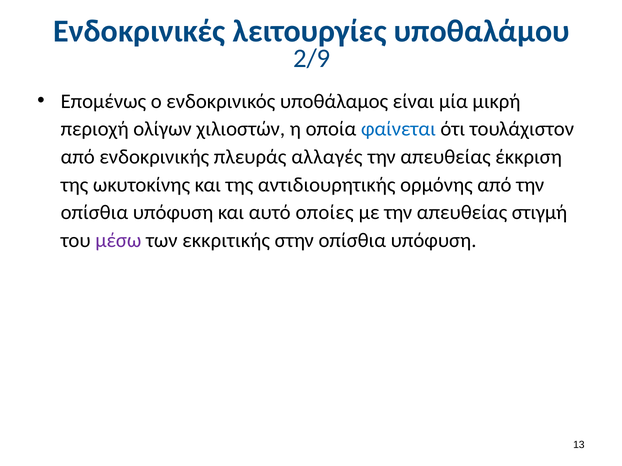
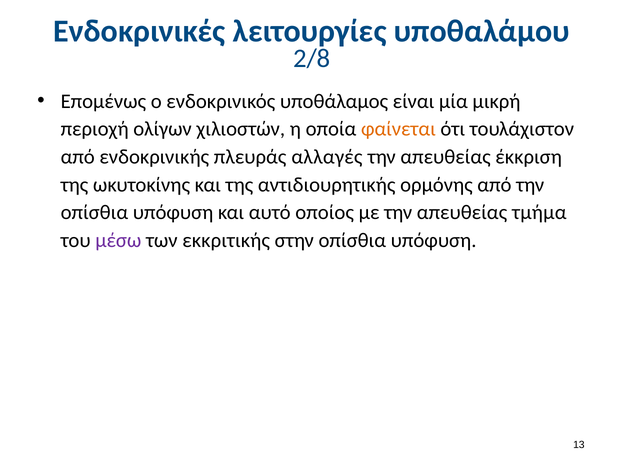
2/9: 2/9 -> 2/8
φαίνεται colour: blue -> orange
οποίες: οποίες -> οποίος
στιγμή: στιγμή -> τμήμα
